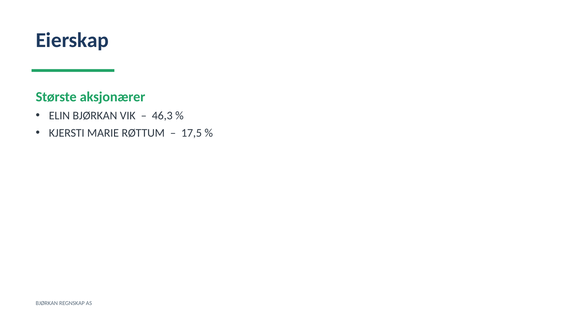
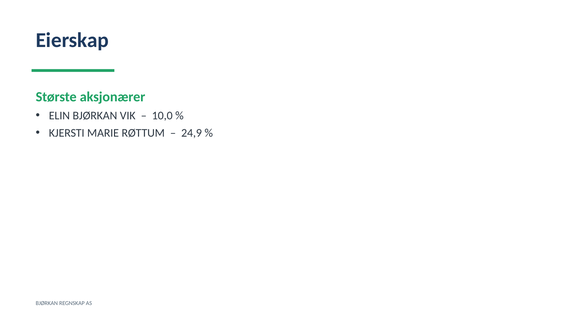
46,3: 46,3 -> 10,0
17,5: 17,5 -> 24,9
